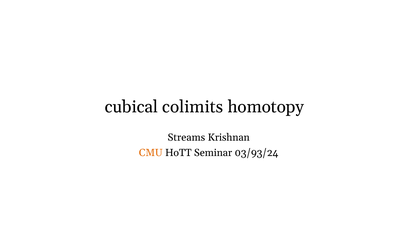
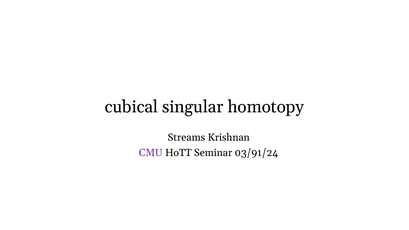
colimits: colimits -> singular
CMU colour: orange -> purple
03/93/24: 03/93/24 -> 03/91/24
